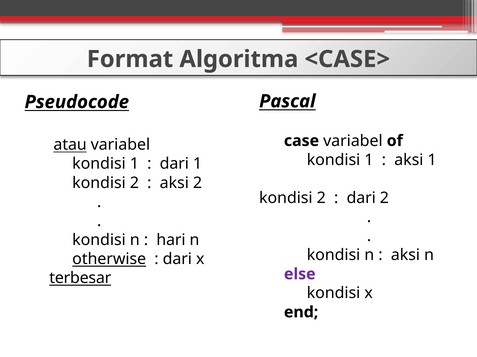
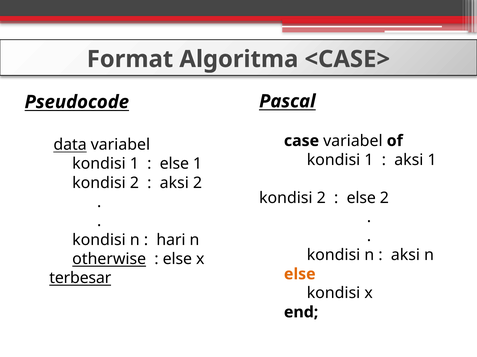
atau: atau -> data
dari at (174, 164): dari -> else
dari at (361, 198): dari -> else
dari at (177, 259): dari -> else
else at (300, 275) colour: purple -> orange
